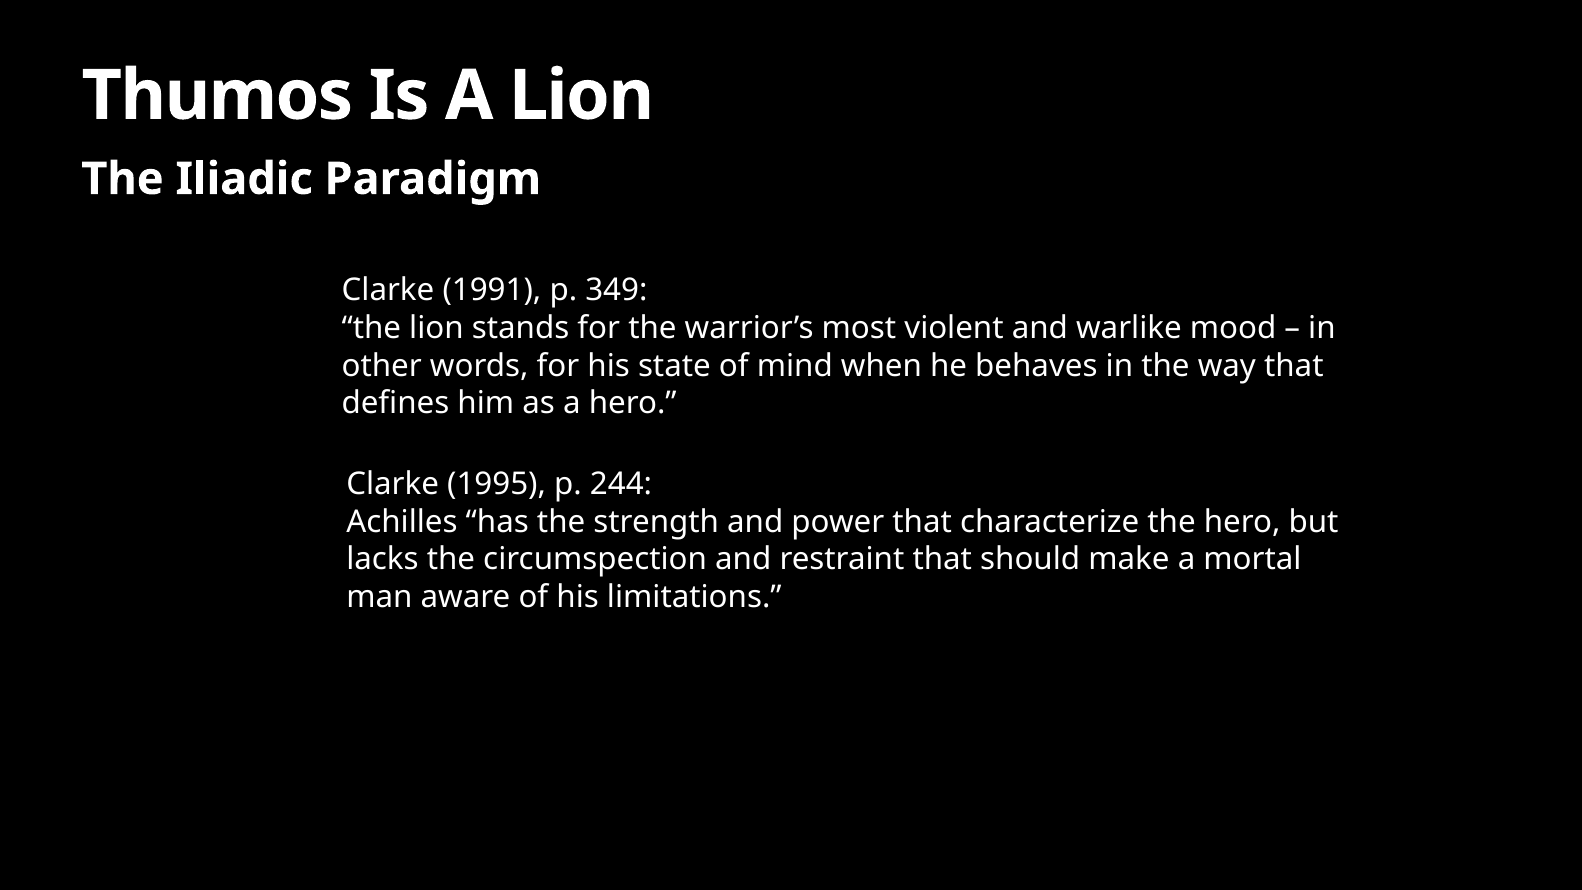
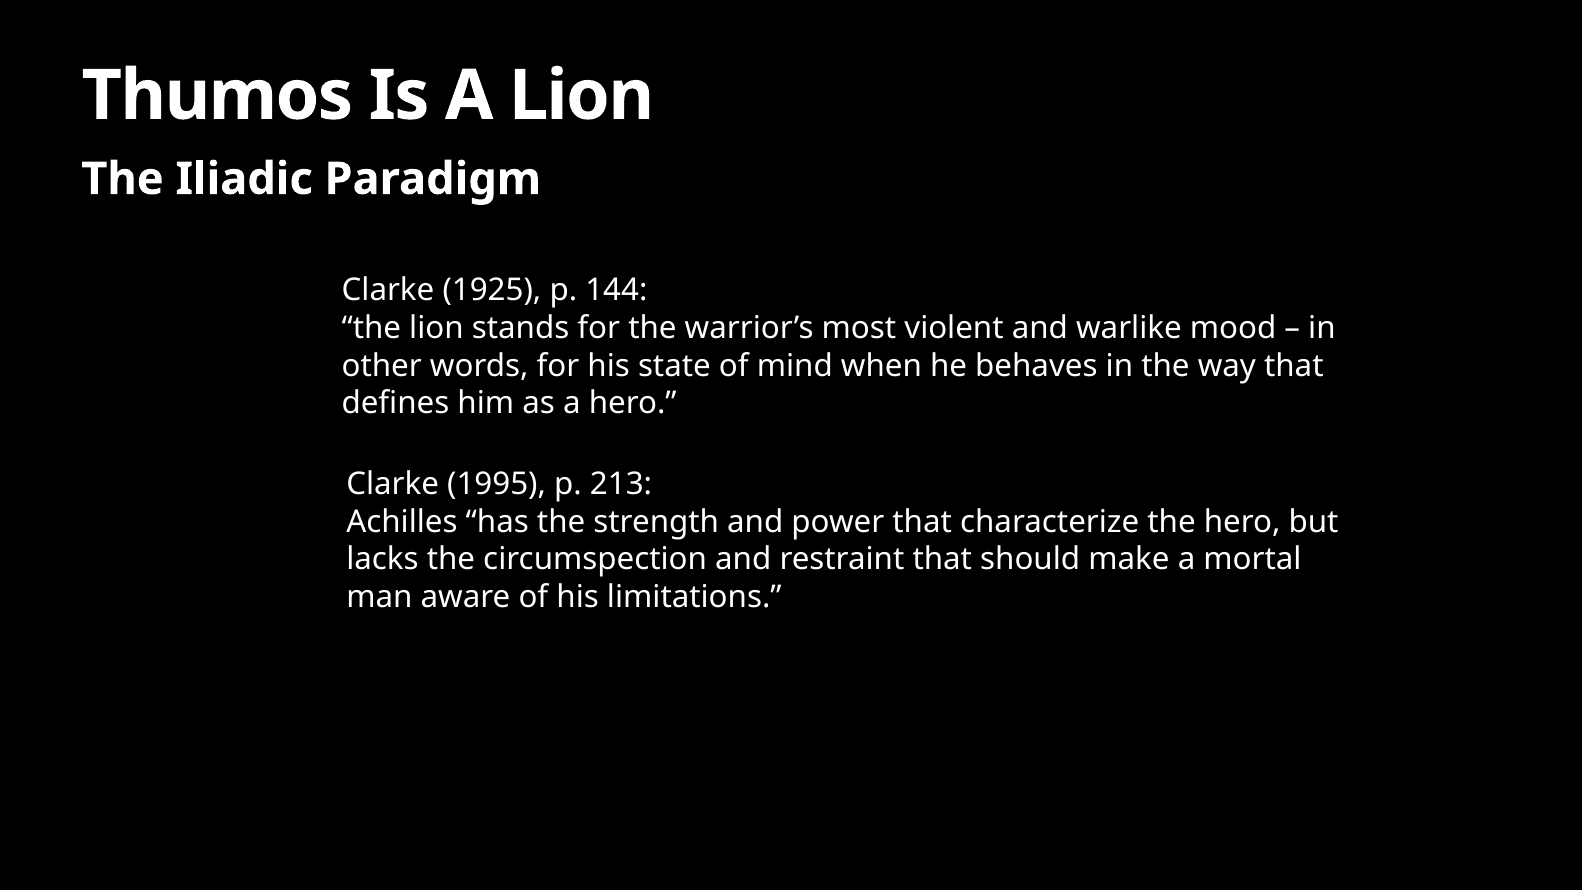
1991: 1991 -> 1925
349: 349 -> 144
244: 244 -> 213
